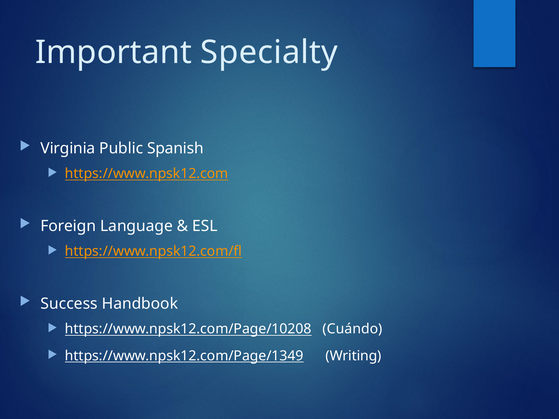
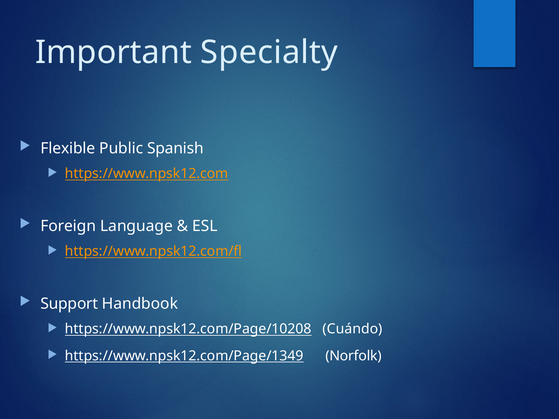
Virginia: Virginia -> Flexible
Success: Success -> Support
Writing: Writing -> Norfolk
